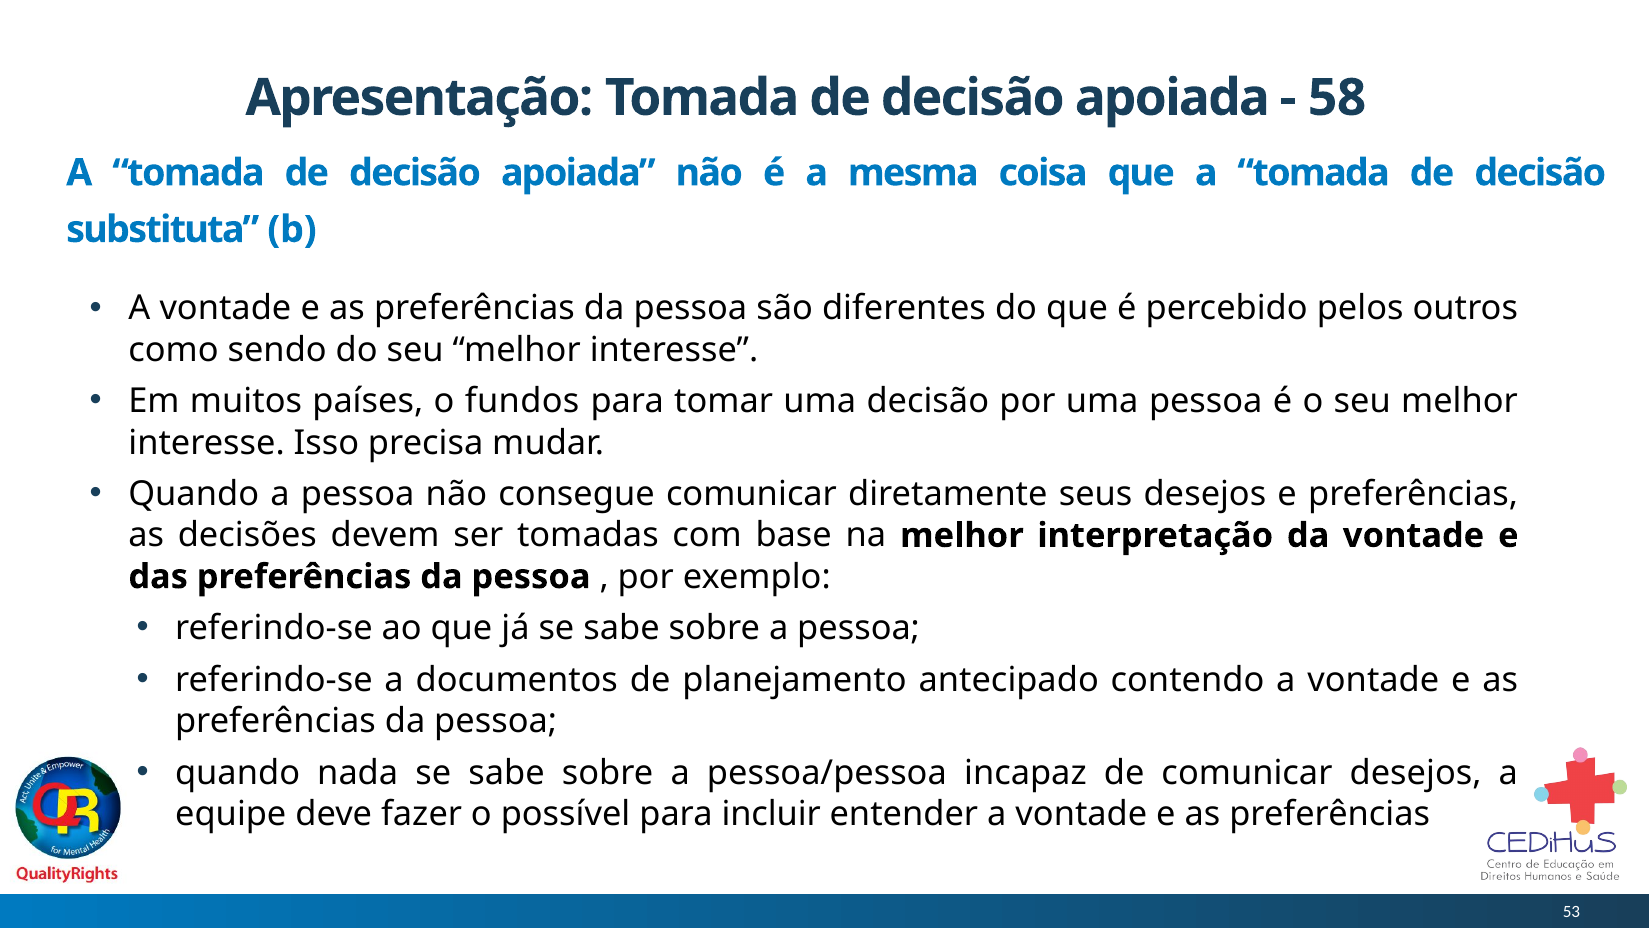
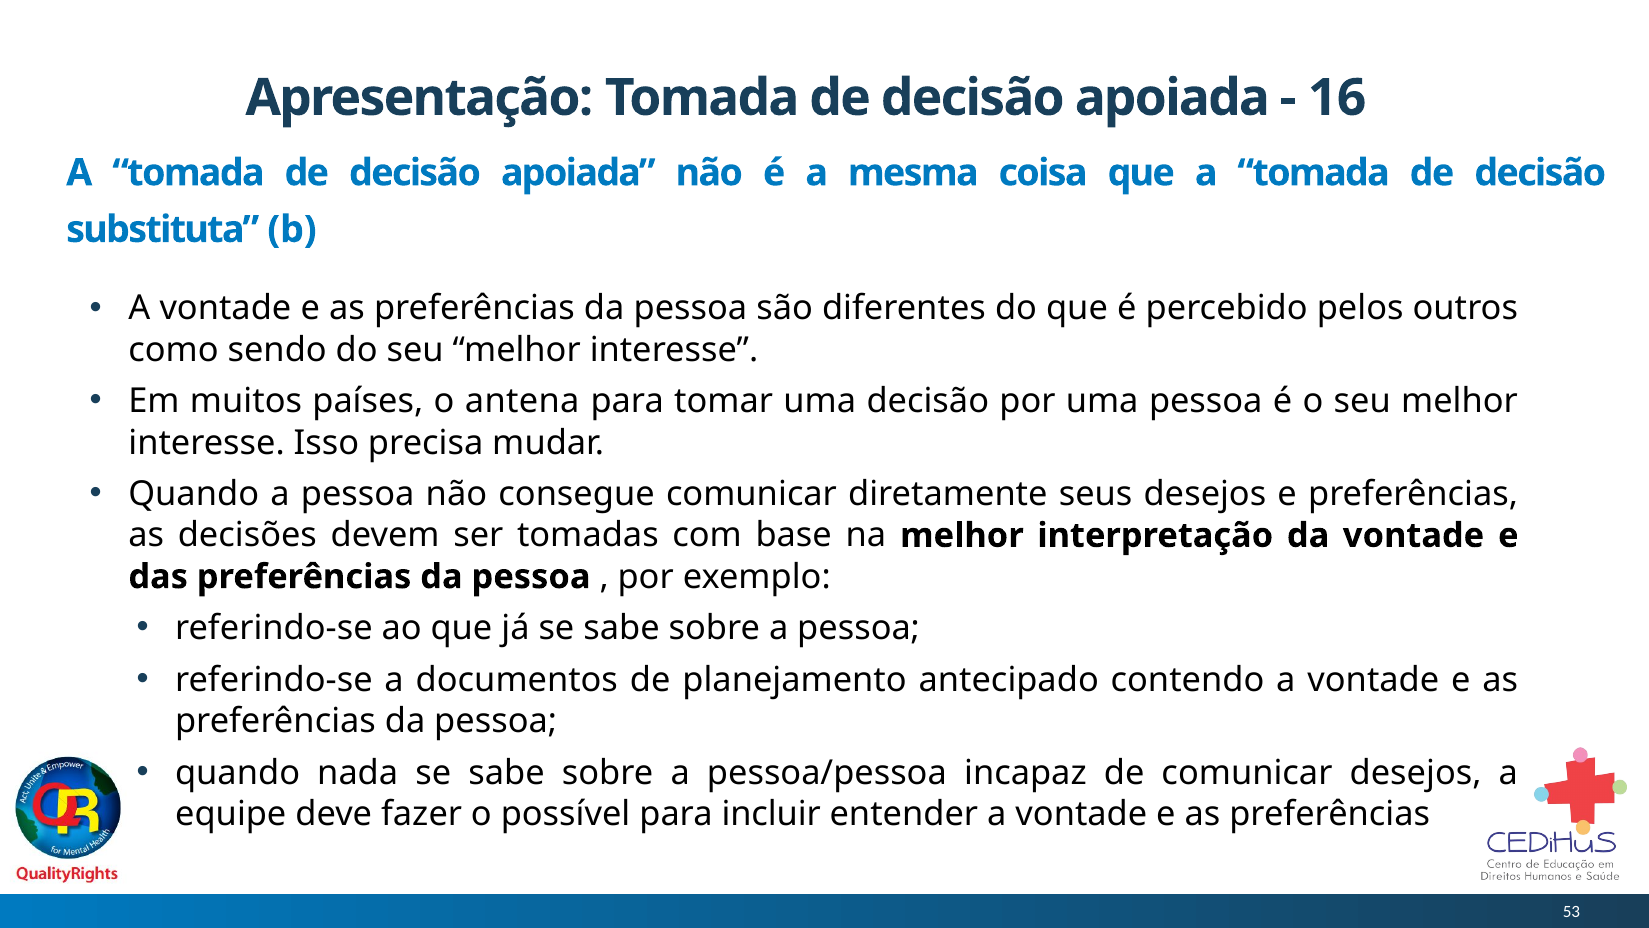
58: 58 -> 16
fundos: fundos -> antena
